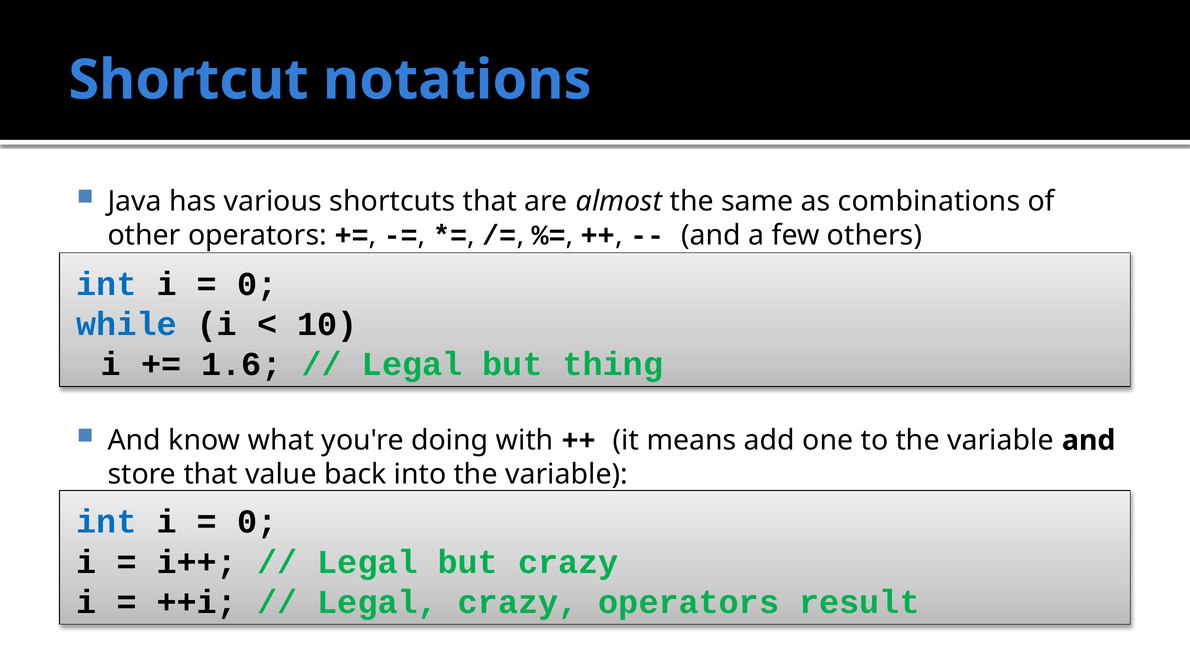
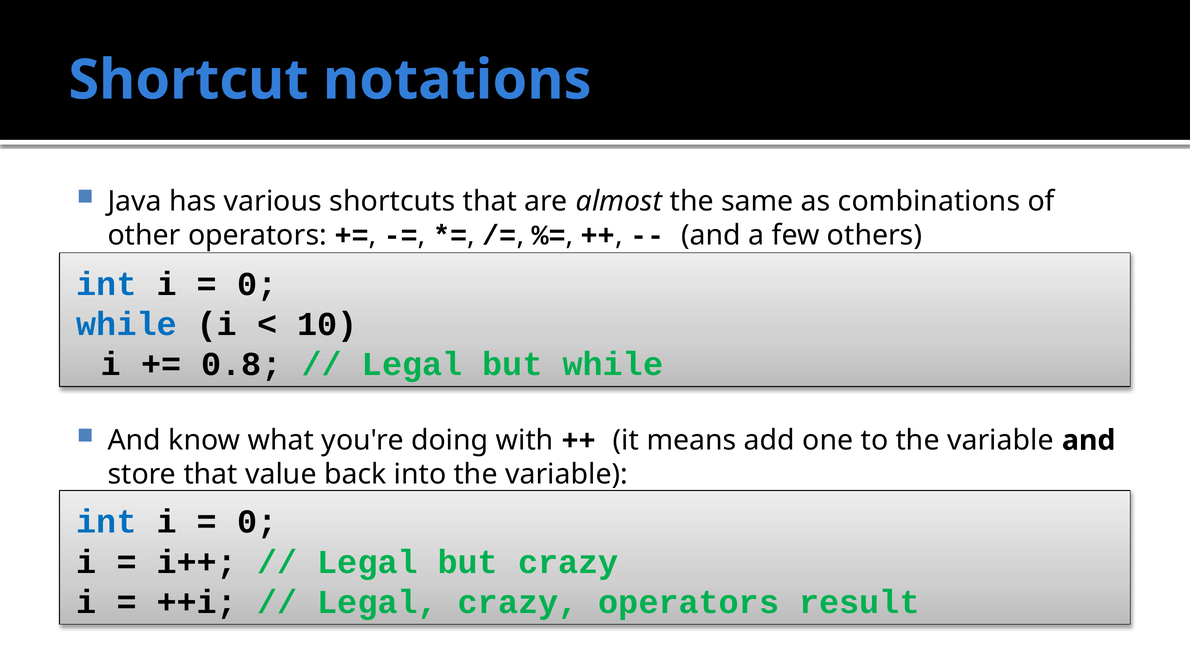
1.6: 1.6 -> 0.8
but thing: thing -> while
